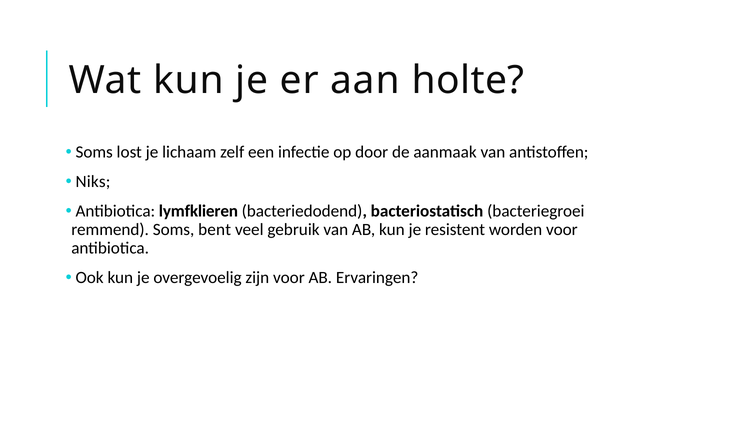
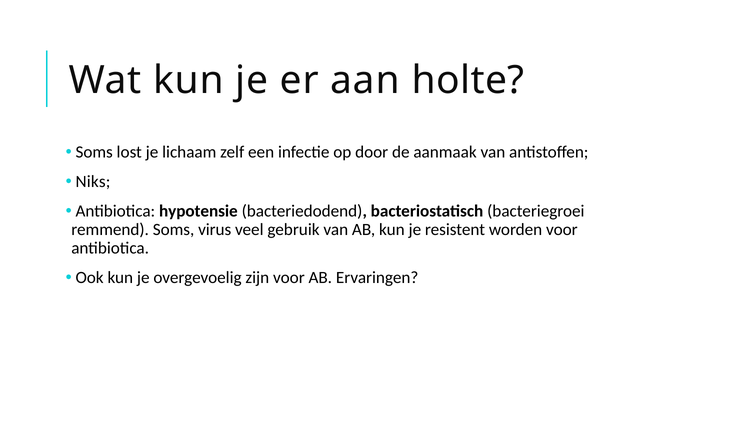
lymfklieren: lymfklieren -> hypotensie
bent: bent -> virus
